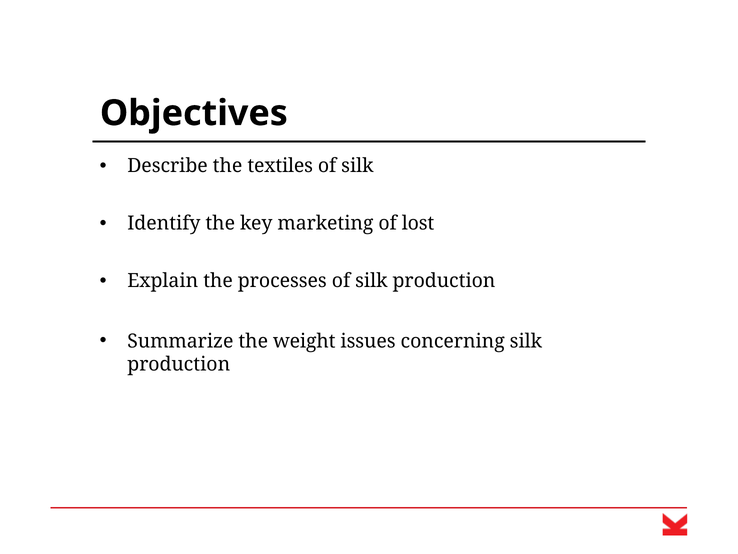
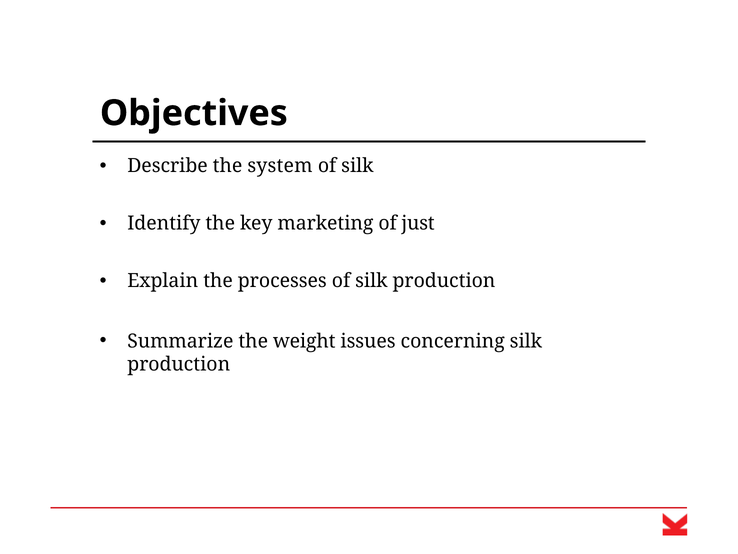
textiles: textiles -> system
lost: lost -> just
